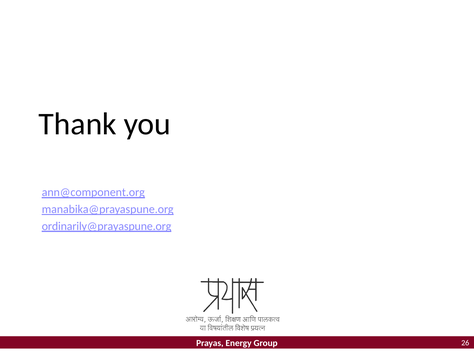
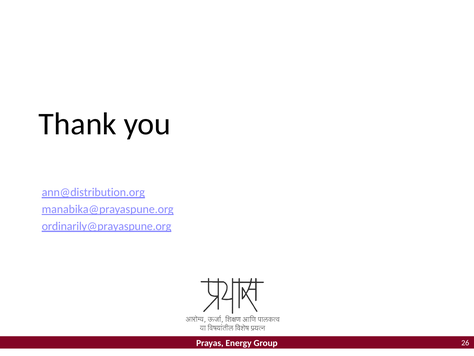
ann@component.org: ann@component.org -> ann@distribution.org
